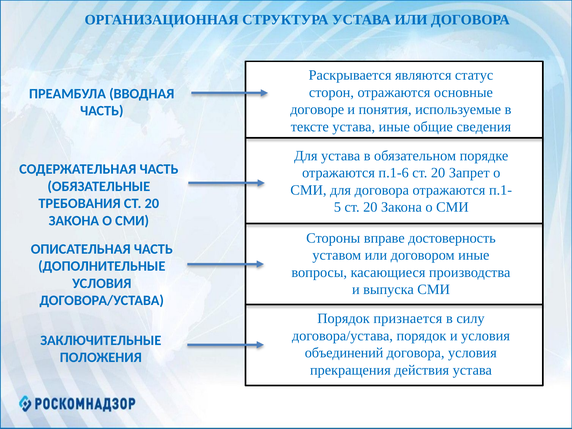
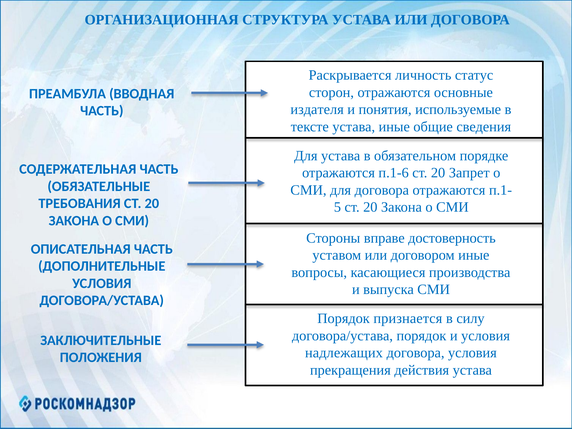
являются: являются -> личность
договоре: договоре -> издателя
объединений: объединений -> надлежащих
